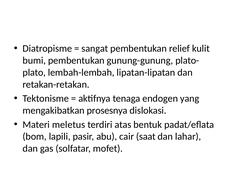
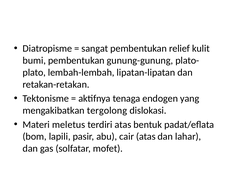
prosesnya: prosesnya -> tergolong
cair saat: saat -> atas
